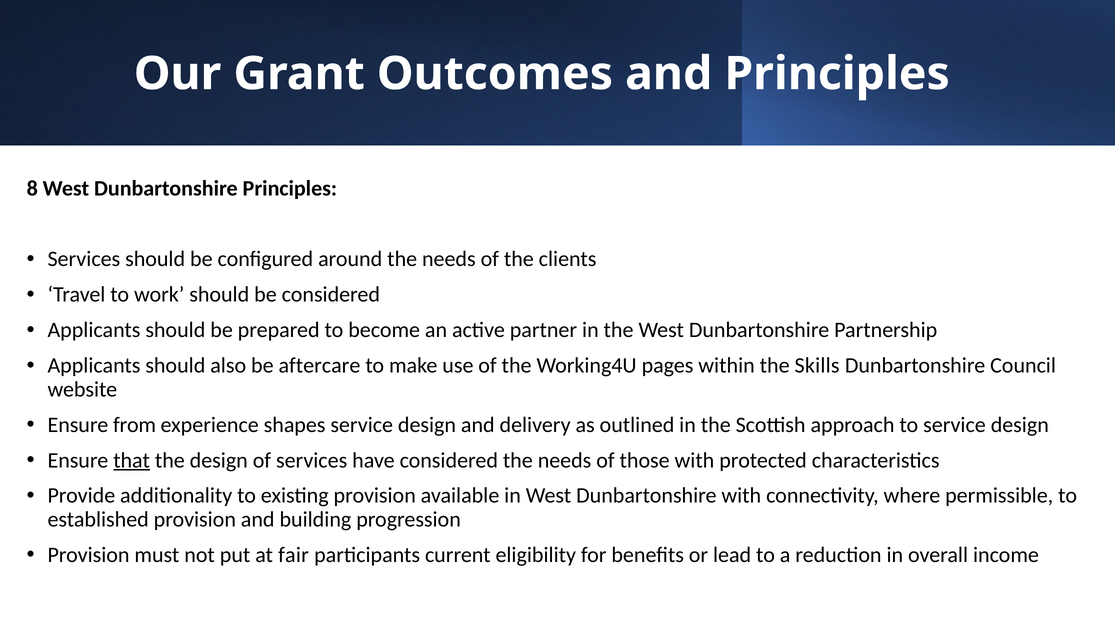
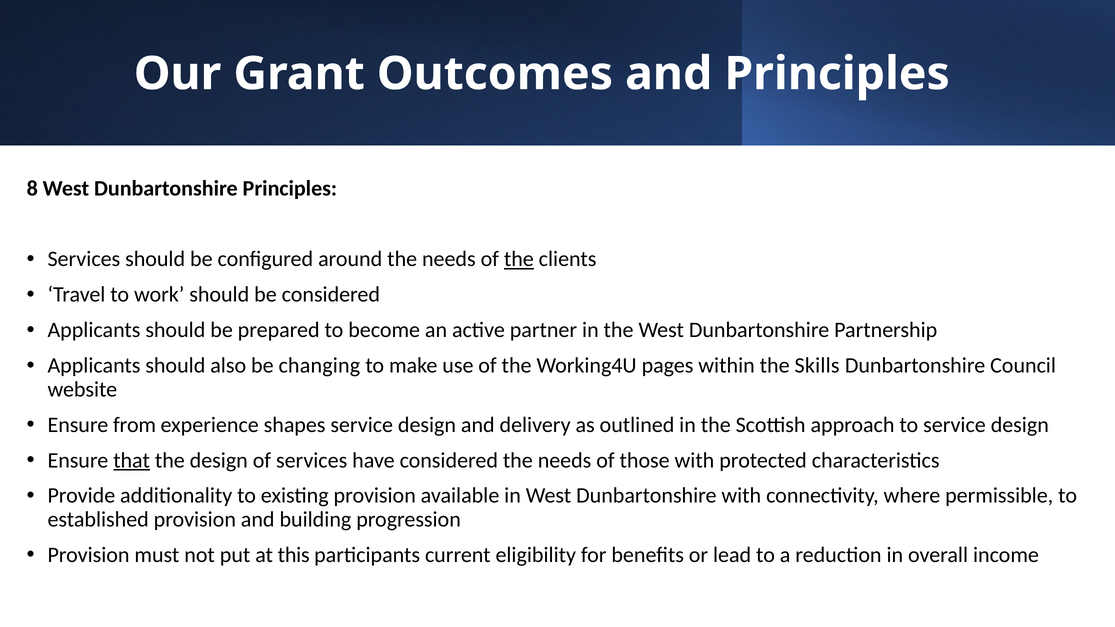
the at (519, 259) underline: none -> present
aftercare: aftercare -> changing
fair: fair -> this
